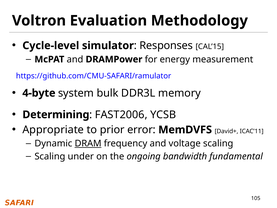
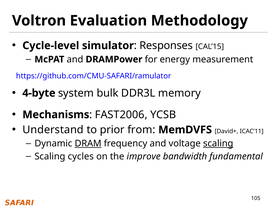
Determining: Determining -> Mechanisms
Appropriate: Appropriate -> Understand
error: error -> from
scaling at (218, 143) underline: none -> present
under: under -> cycles
ongoing: ongoing -> improve
